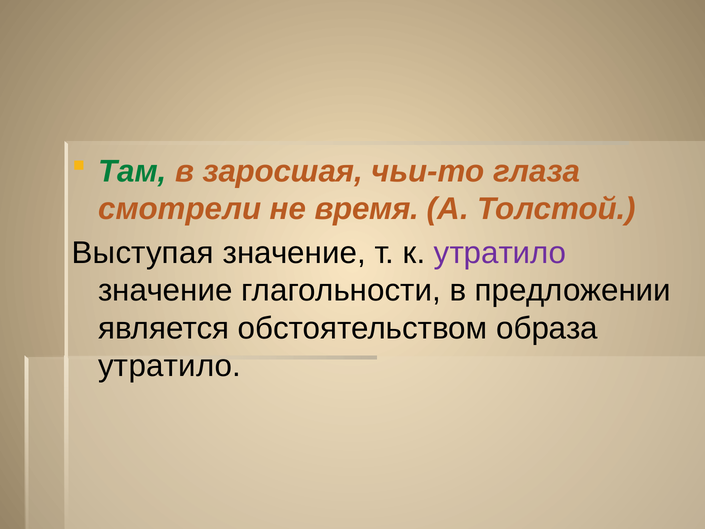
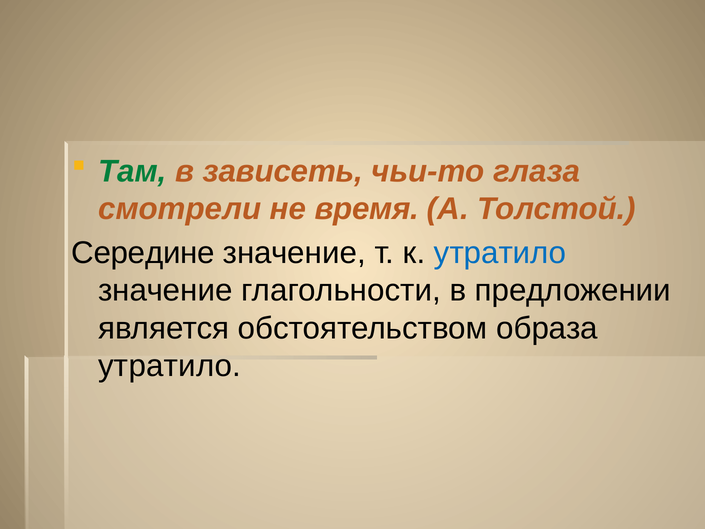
заросшая: заросшая -> зависеть
Выступая: Выступая -> Середине
утратило at (500, 253) colour: purple -> blue
